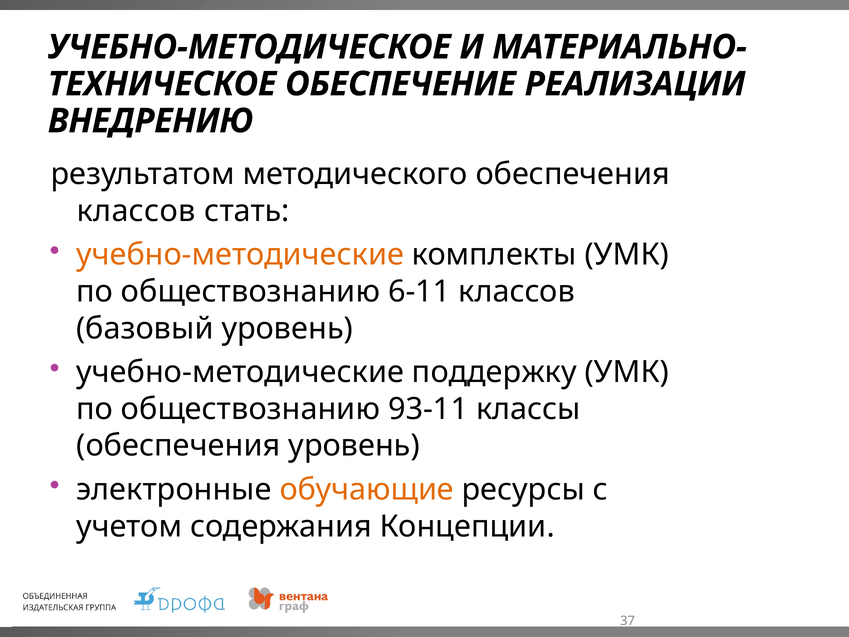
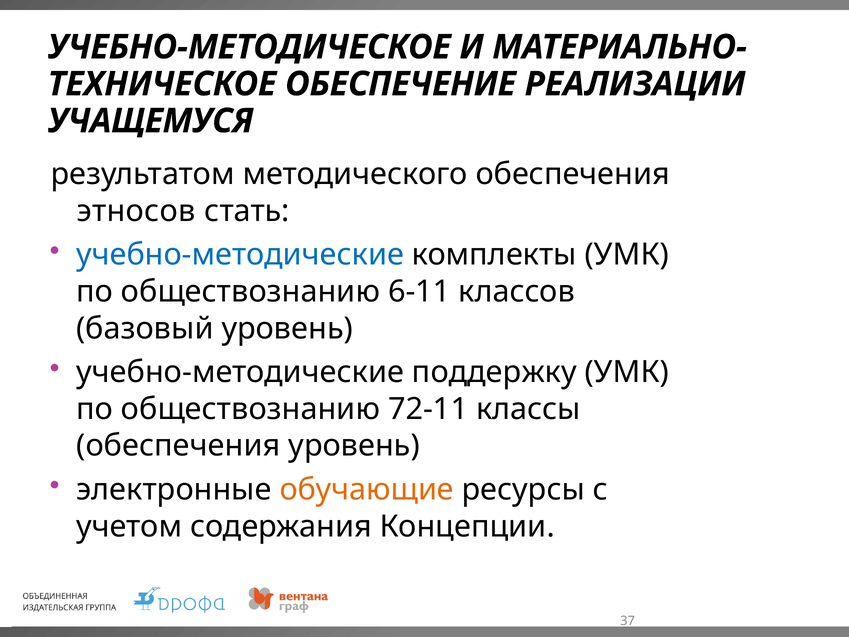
ВНЕДРЕНИЮ: ВНЕДРЕНИЮ -> УЧАЩЕМУСЯ
классов at (136, 211): классов -> этносов
учебно-методические at (240, 255) colour: orange -> blue
93-11: 93-11 -> 72-11
